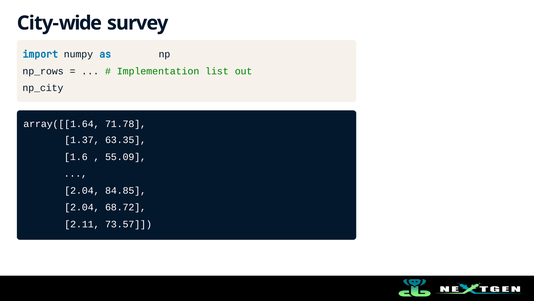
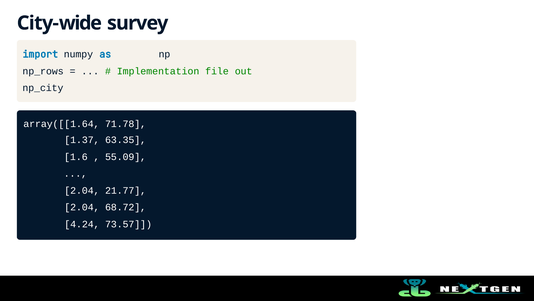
list: list -> file
84.85: 84.85 -> 21.77
2.11: 2.11 -> 4.24
